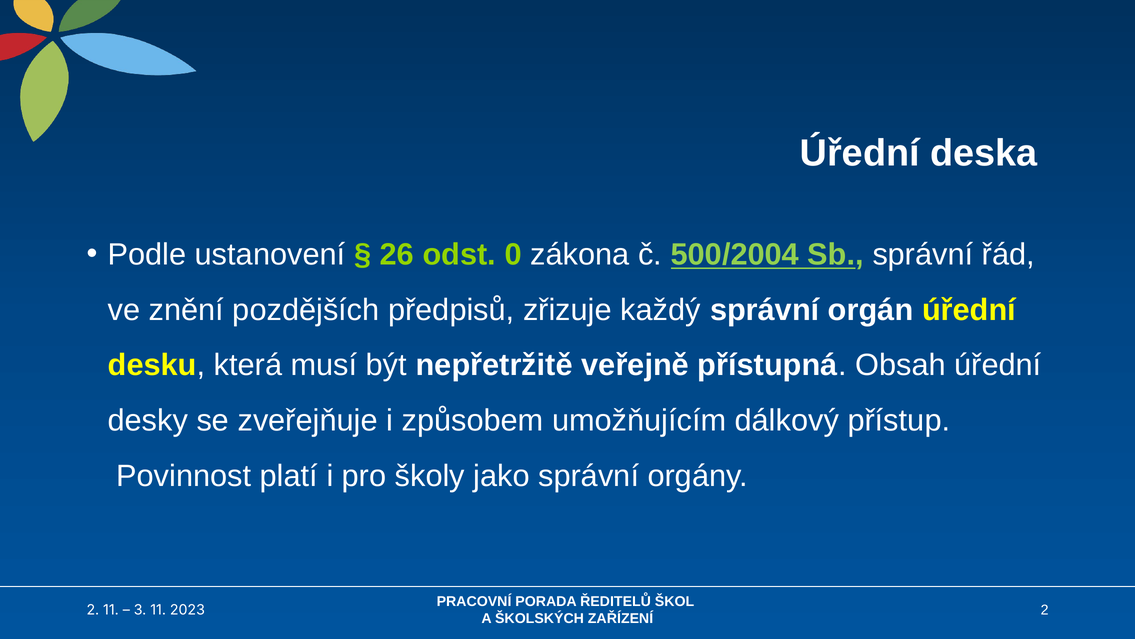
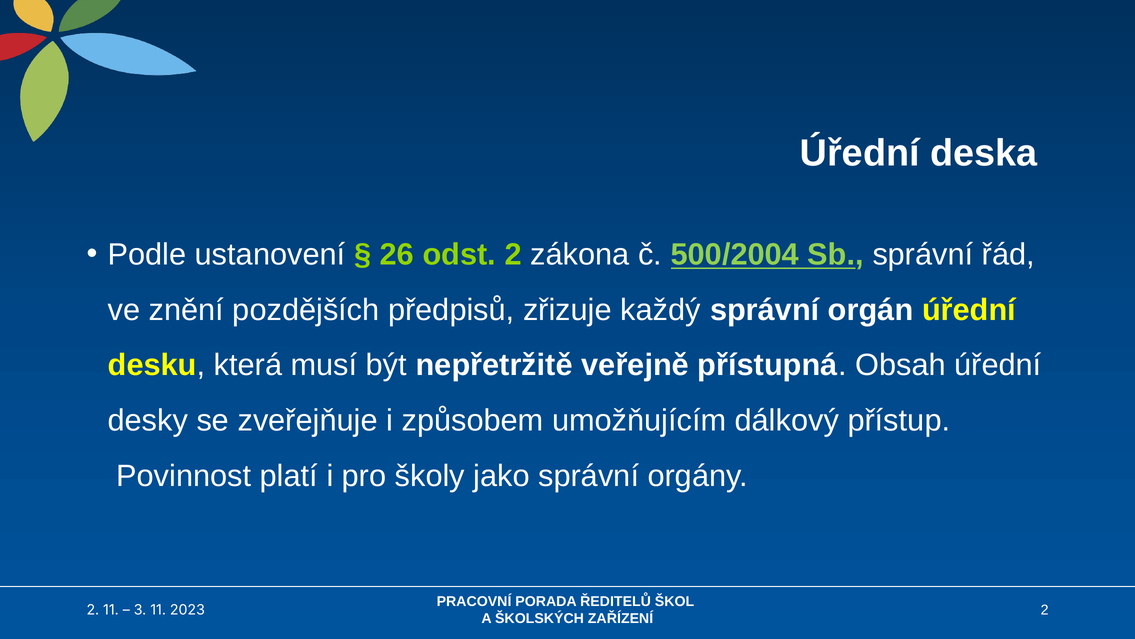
odst 0: 0 -> 2
